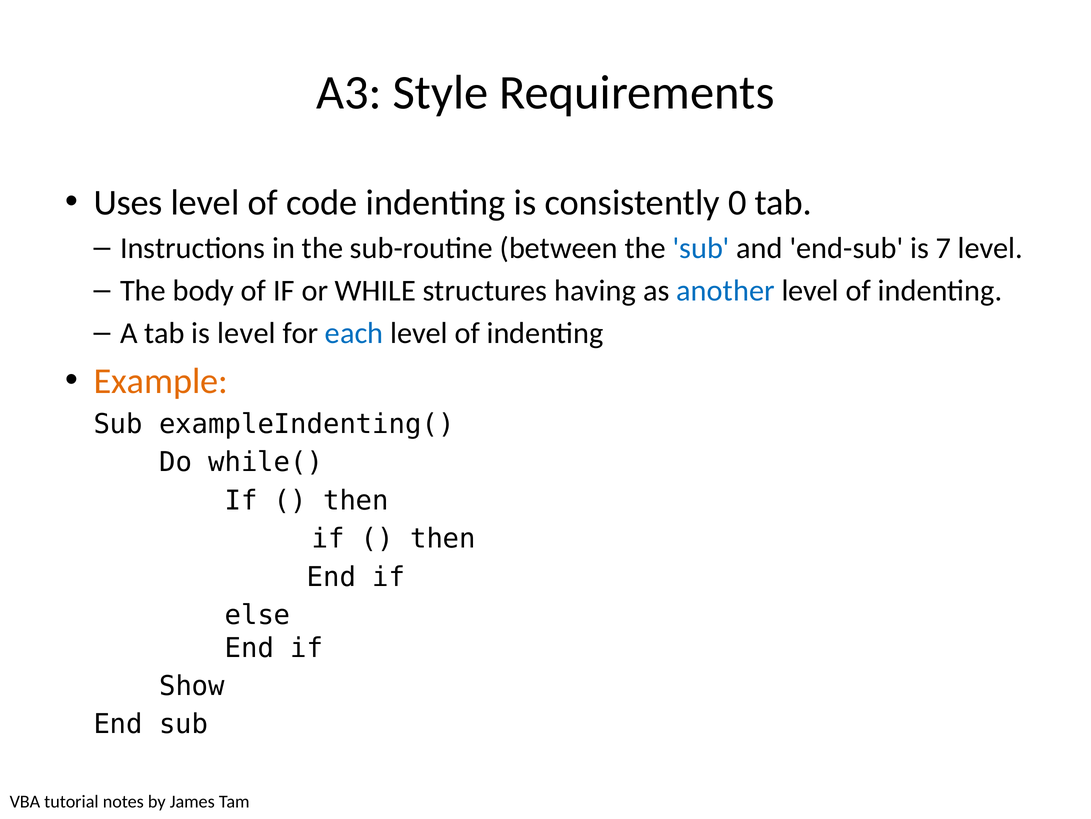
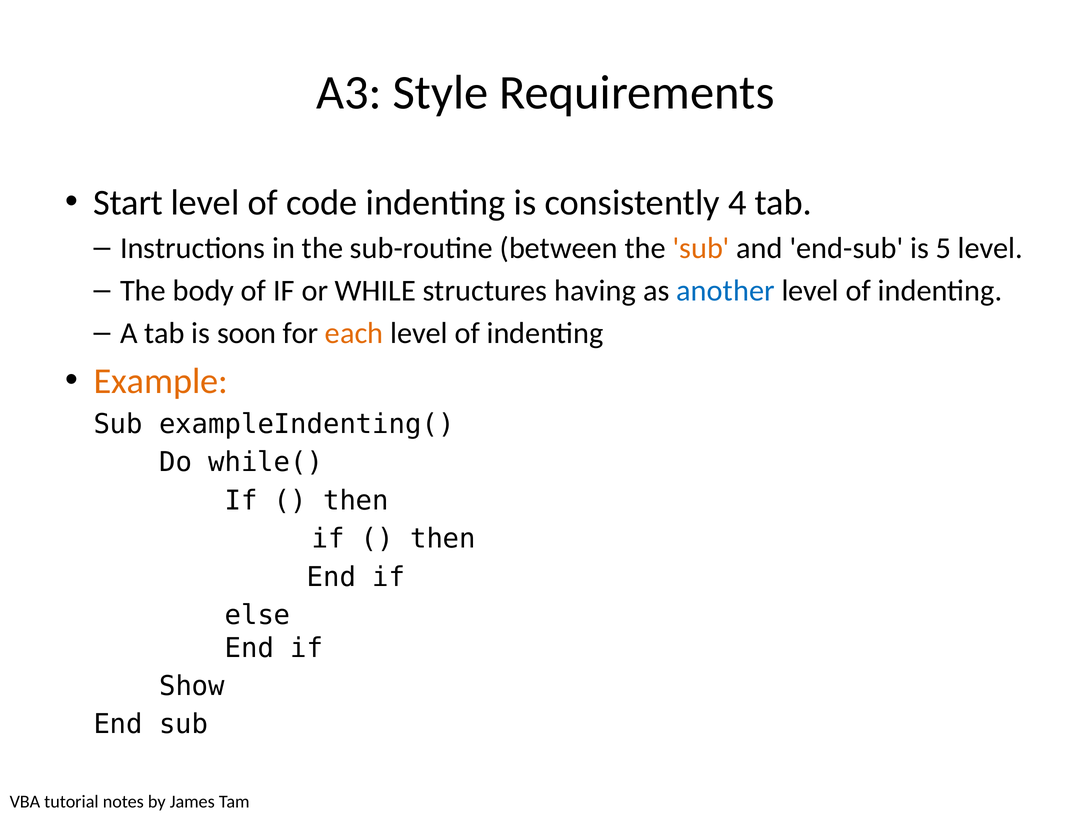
Uses: Uses -> Start
0: 0 -> 4
sub at (701, 248) colour: blue -> orange
7: 7 -> 5
is level: level -> soon
each colour: blue -> orange
